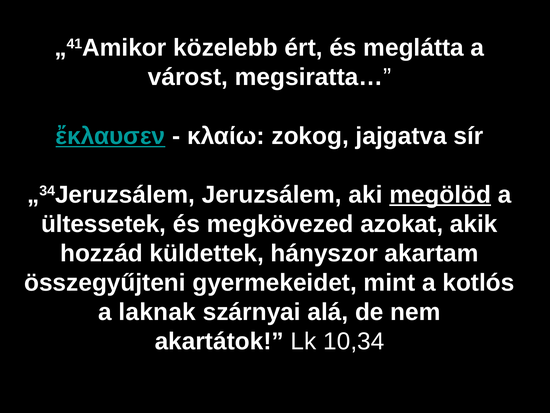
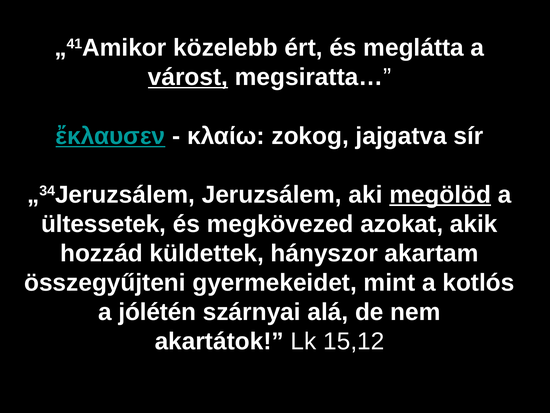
várost underline: none -> present
laknak: laknak -> jólétén
10,34: 10,34 -> 15,12
